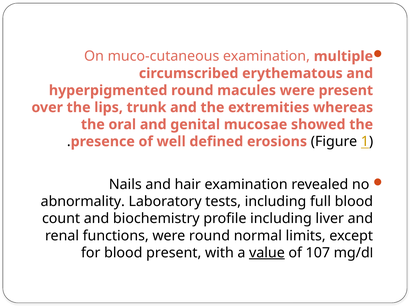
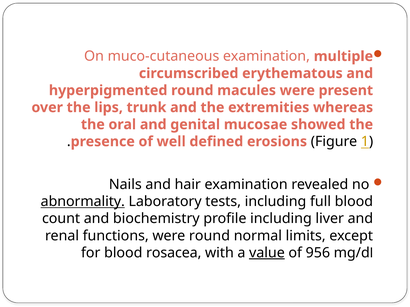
abnormality underline: none -> present
blood present: present -> rosacea
107: 107 -> 956
